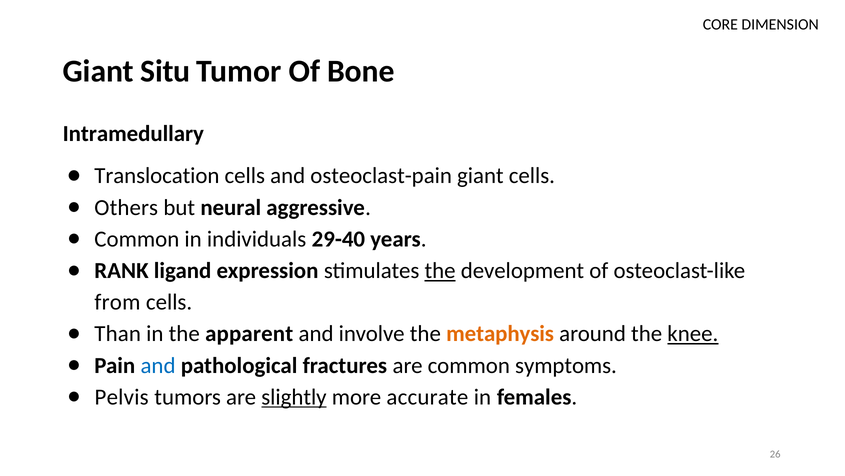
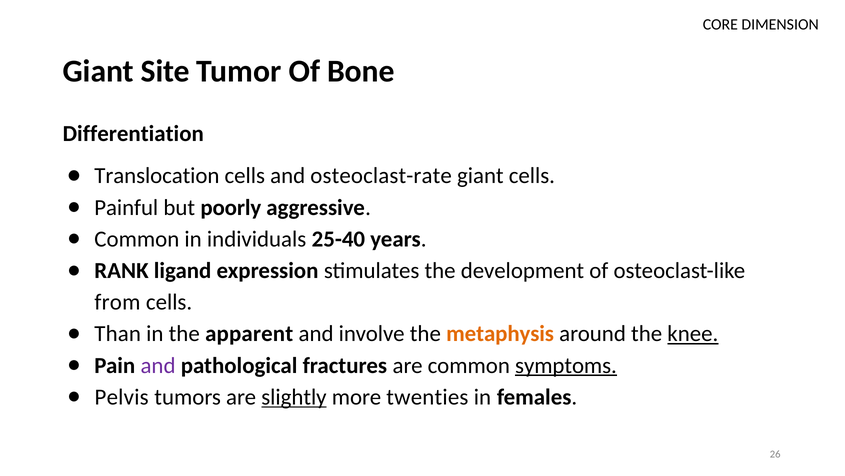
Situ: Situ -> Site
Intramedullary: Intramedullary -> Differentiation
osteoclast-pain: osteoclast-pain -> osteoclast-rate
Others: Others -> Painful
neural: neural -> poorly
29-40: 29-40 -> 25-40
the at (440, 270) underline: present -> none
and at (158, 365) colour: blue -> purple
symptoms underline: none -> present
accurate: accurate -> twenties
